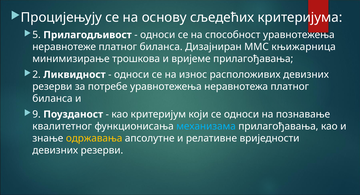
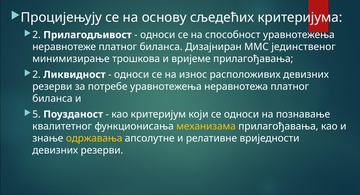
5 at (37, 35): 5 -> 2
књижарница: књижарница -> јединственог
9: 9 -> 5
механизама colour: light blue -> yellow
